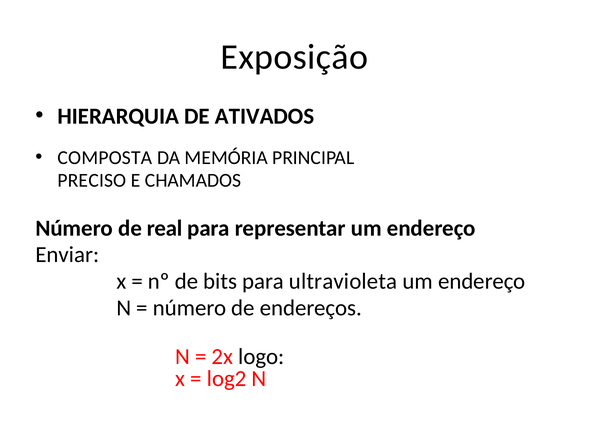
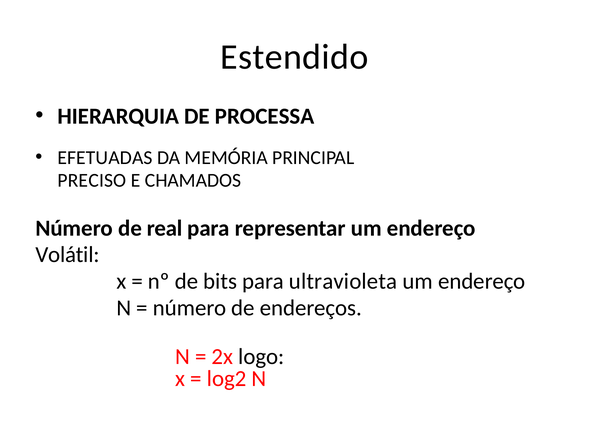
Exposição: Exposição -> Estendido
ATIVADOS: ATIVADOS -> PROCESSA
COMPOSTA: COMPOSTA -> EFETUADAS
Enviar: Enviar -> Volátil
